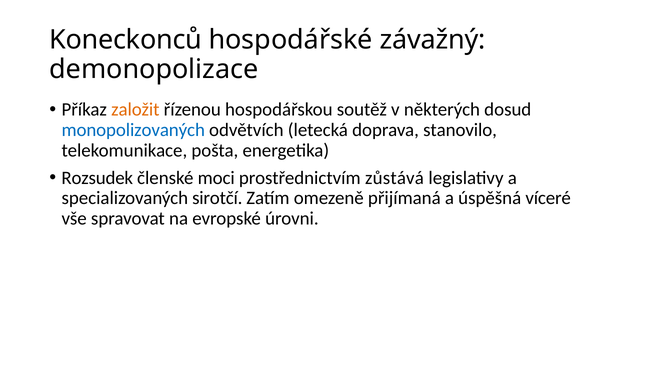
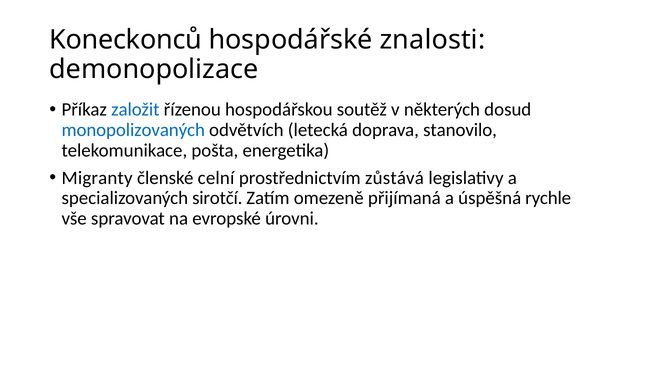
závažný: závažný -> znalosti
založit colour: orange -> blue
Rozsudek: Rozsudek -> Migranty
moci: moci -> celní
víceré: víceré -> rychle
